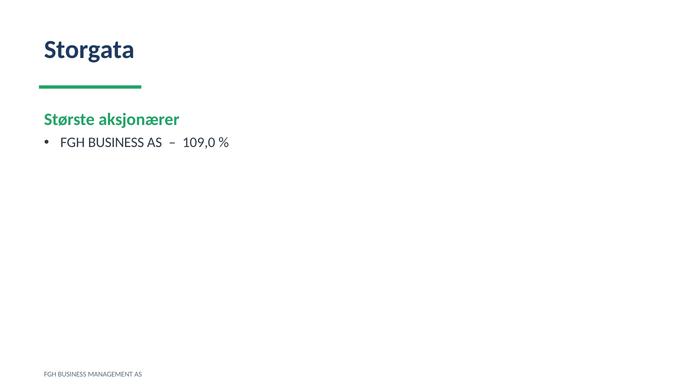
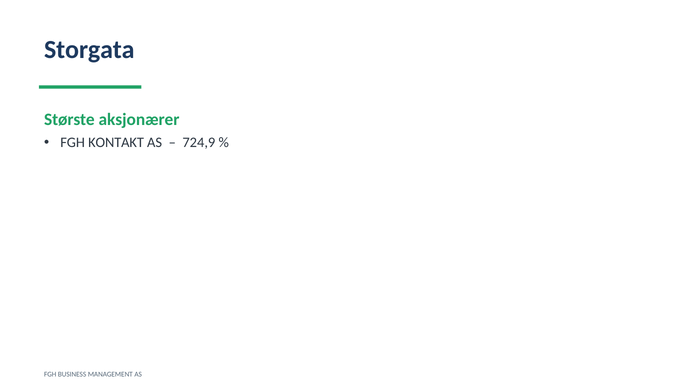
BUSINESS at (116, 143): BUSINESS -> KONTAKT
109,0: 109,0 -> 724,9
